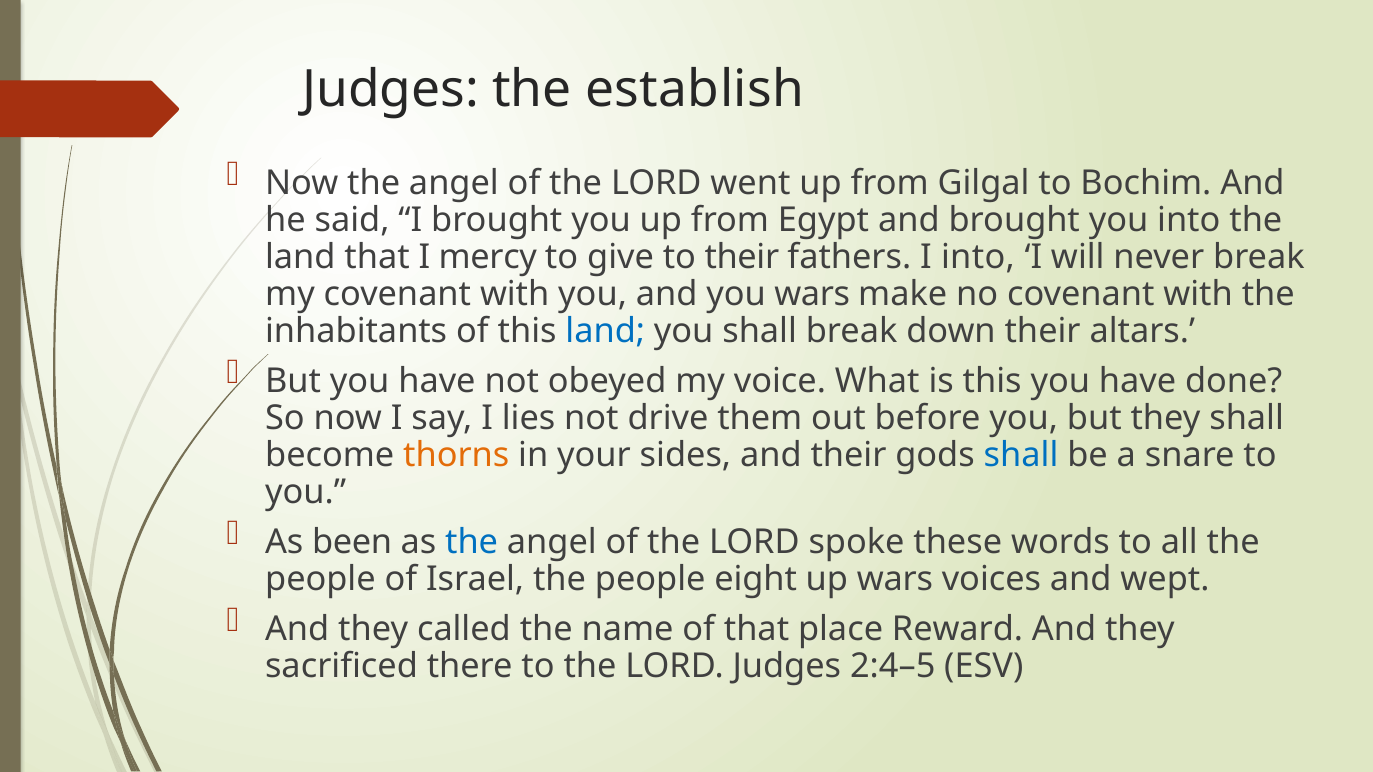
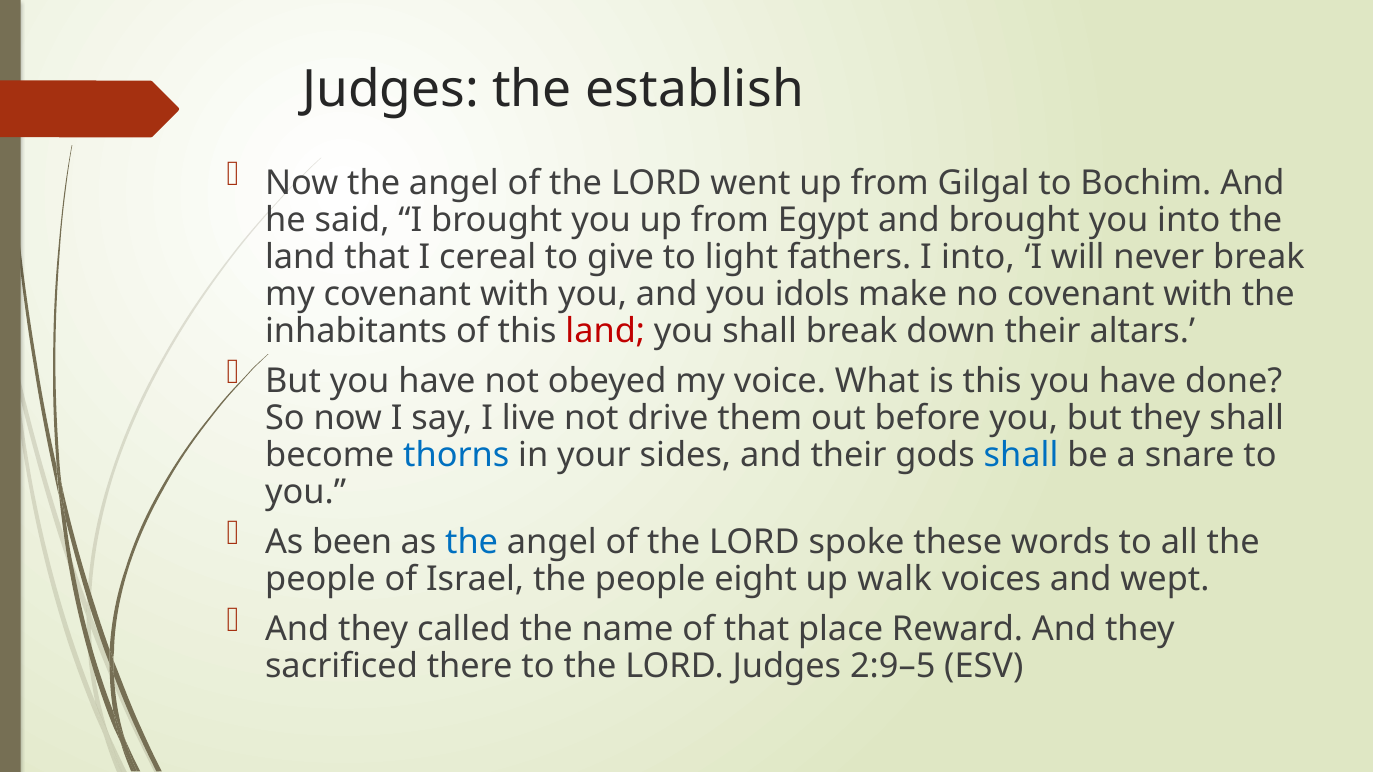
mercy: mercy -> cereal
to their: their -> light
you wars: wars -> idols
land at (605, 332) colour: blue -> red
lies: lies -> live
thorns colour: orange -> blue
up wars: wars -> walk
2:4–5: 2:4–5 -> 2:9–5
